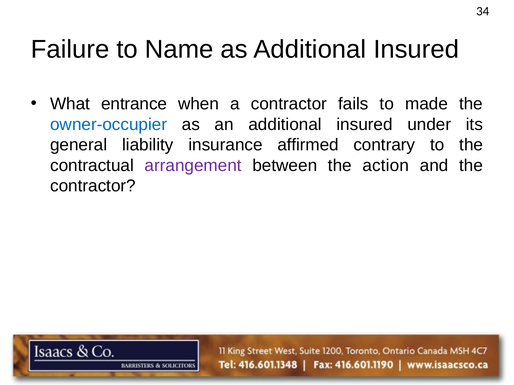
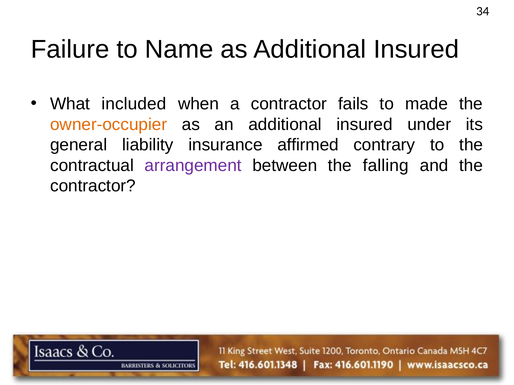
entrance: entrance -> included
owner-occupier colour: blue -> orange
action: action -> falling
